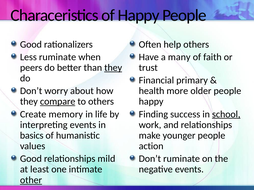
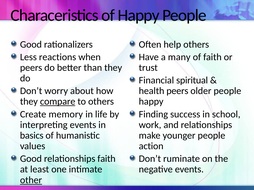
Less ruminate: ruminate -> reactions
they at (113, 68) underline: present -> none
primary: primary -> spiritual
health more: more -> peers
school underline: present -> none
relationships mild: mild -> faith
